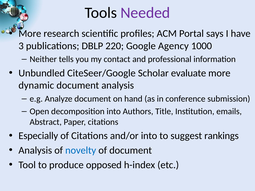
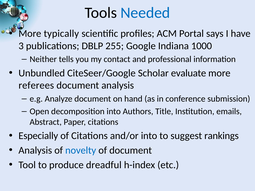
Needed colour: purple -> blue
research: research -> typically
220: 220 -> 255
Agency: Agency -> Indiana
dynamic: dynamic -> referees
opposed: opposed -> dreadful
